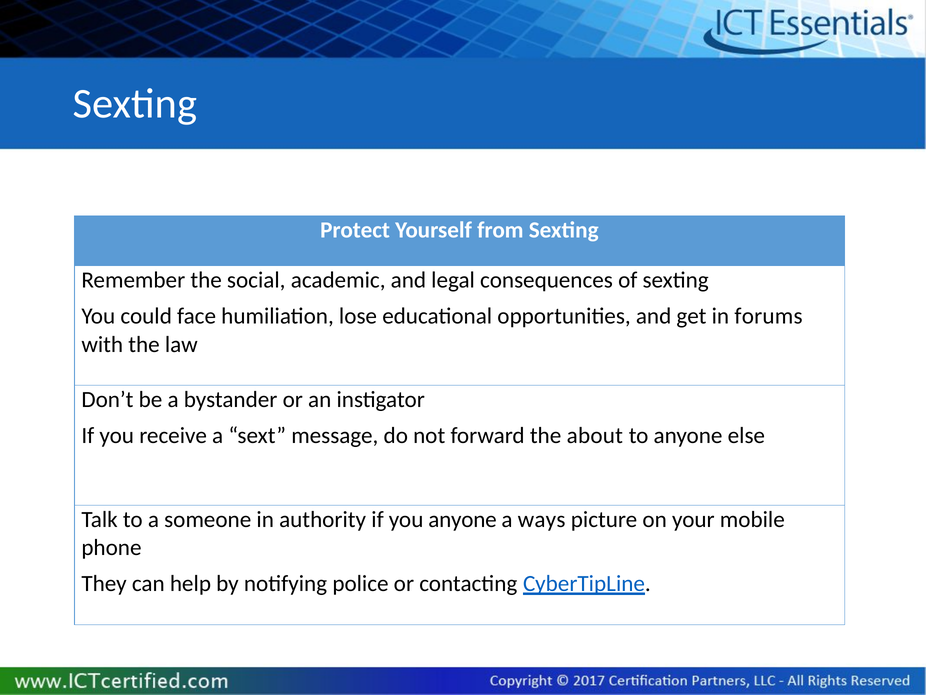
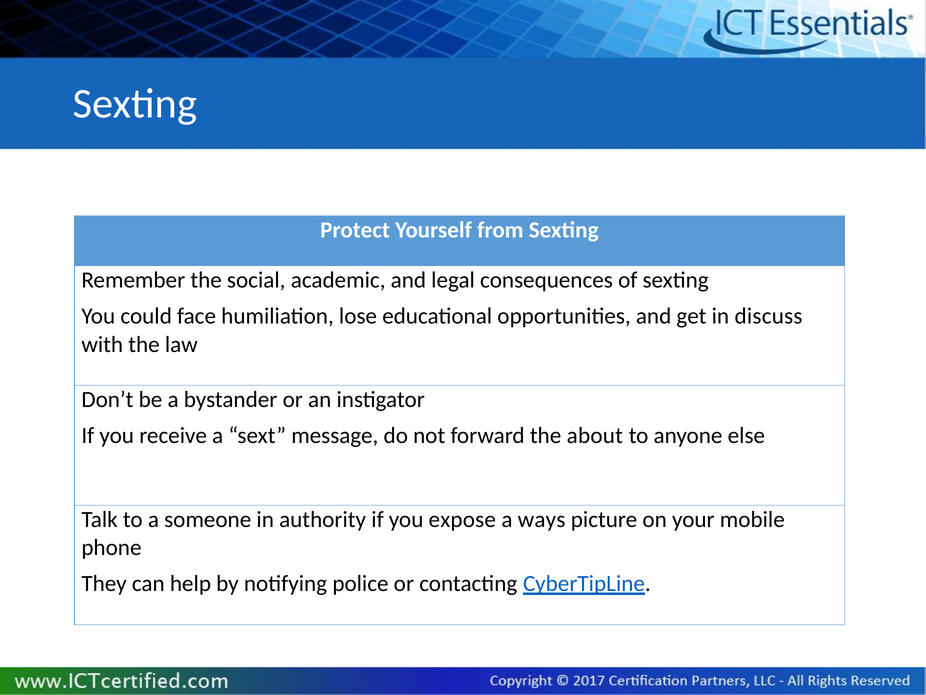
forums: forums -> discuss
you anyone: anyone -> expose
